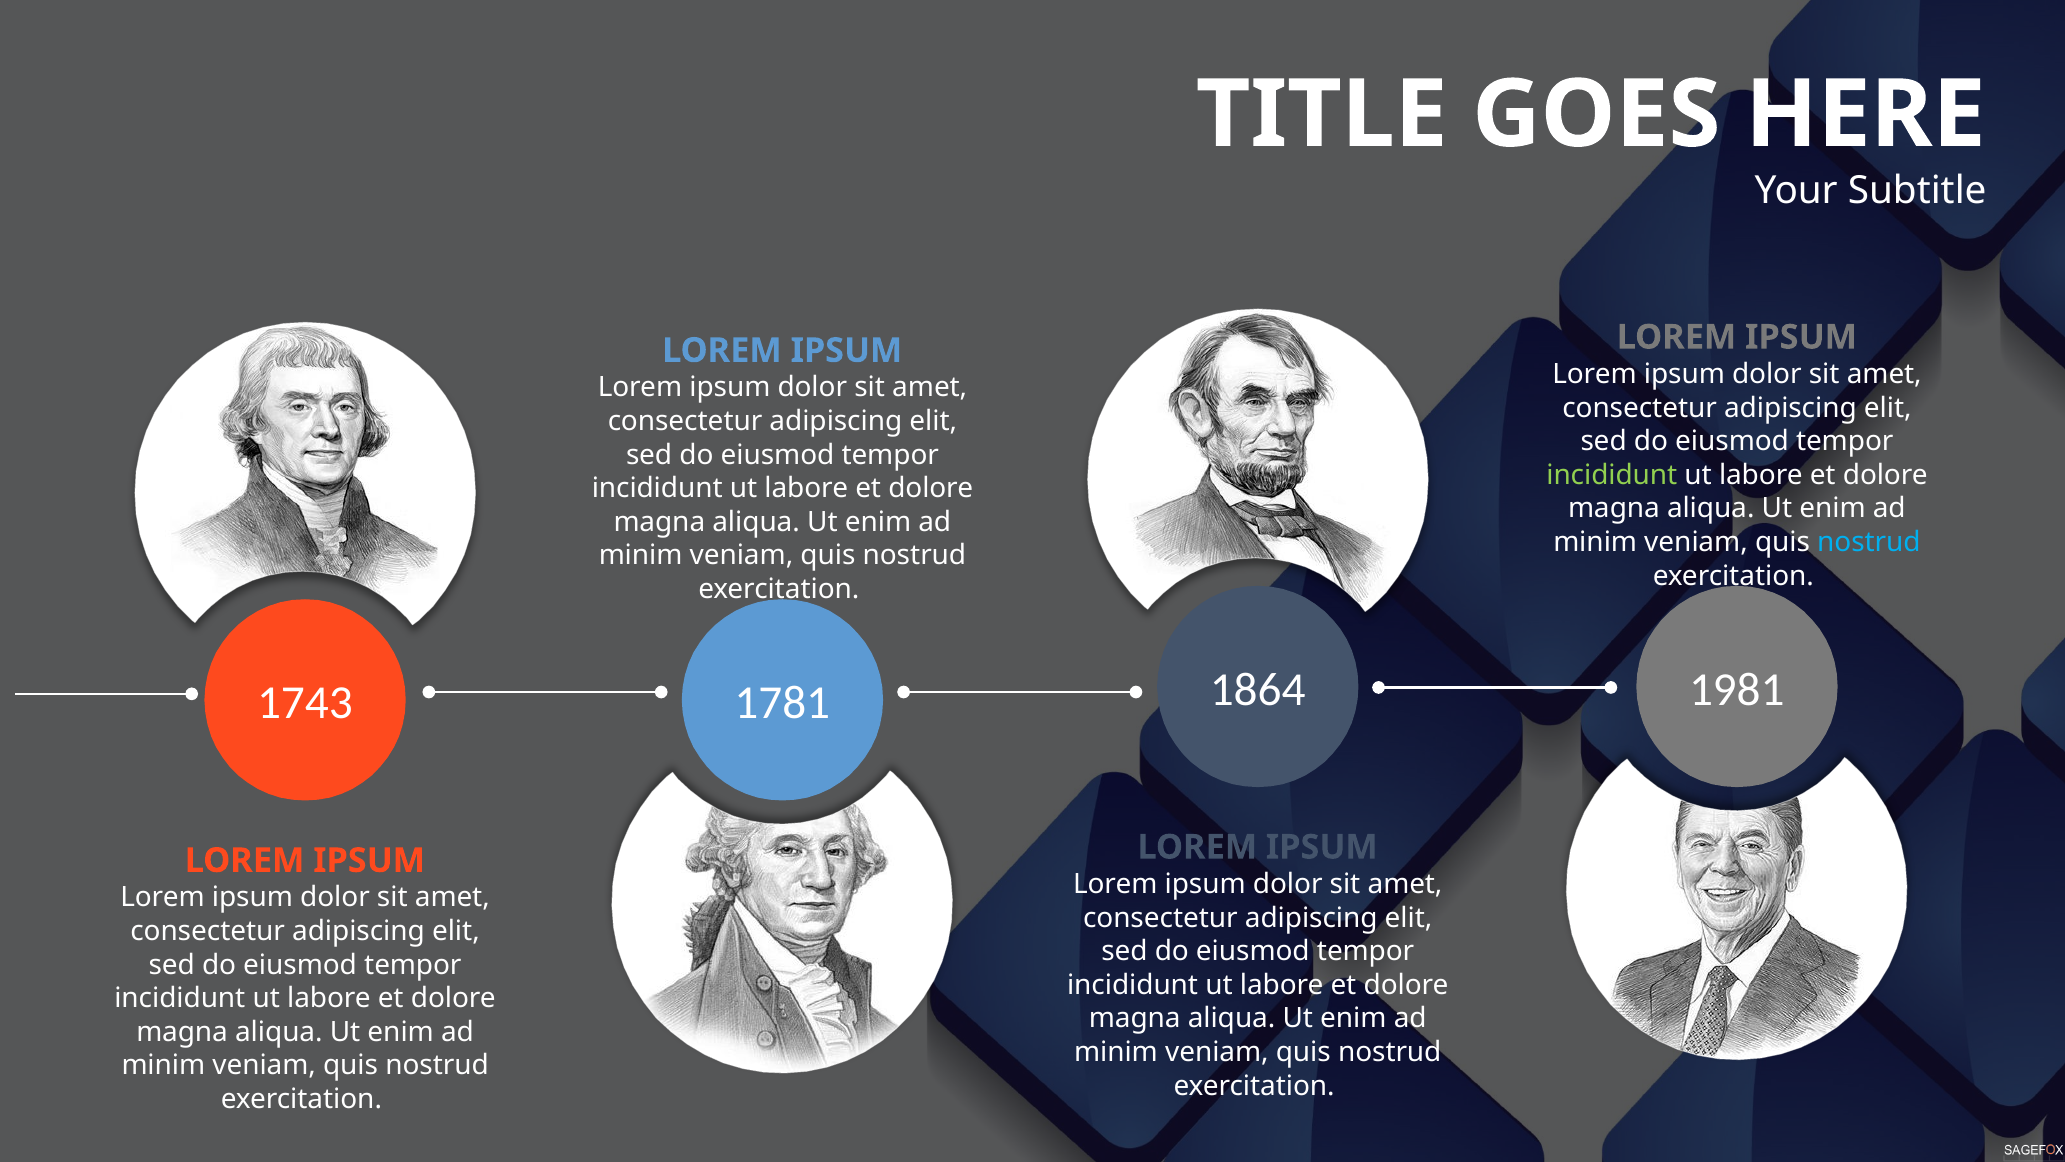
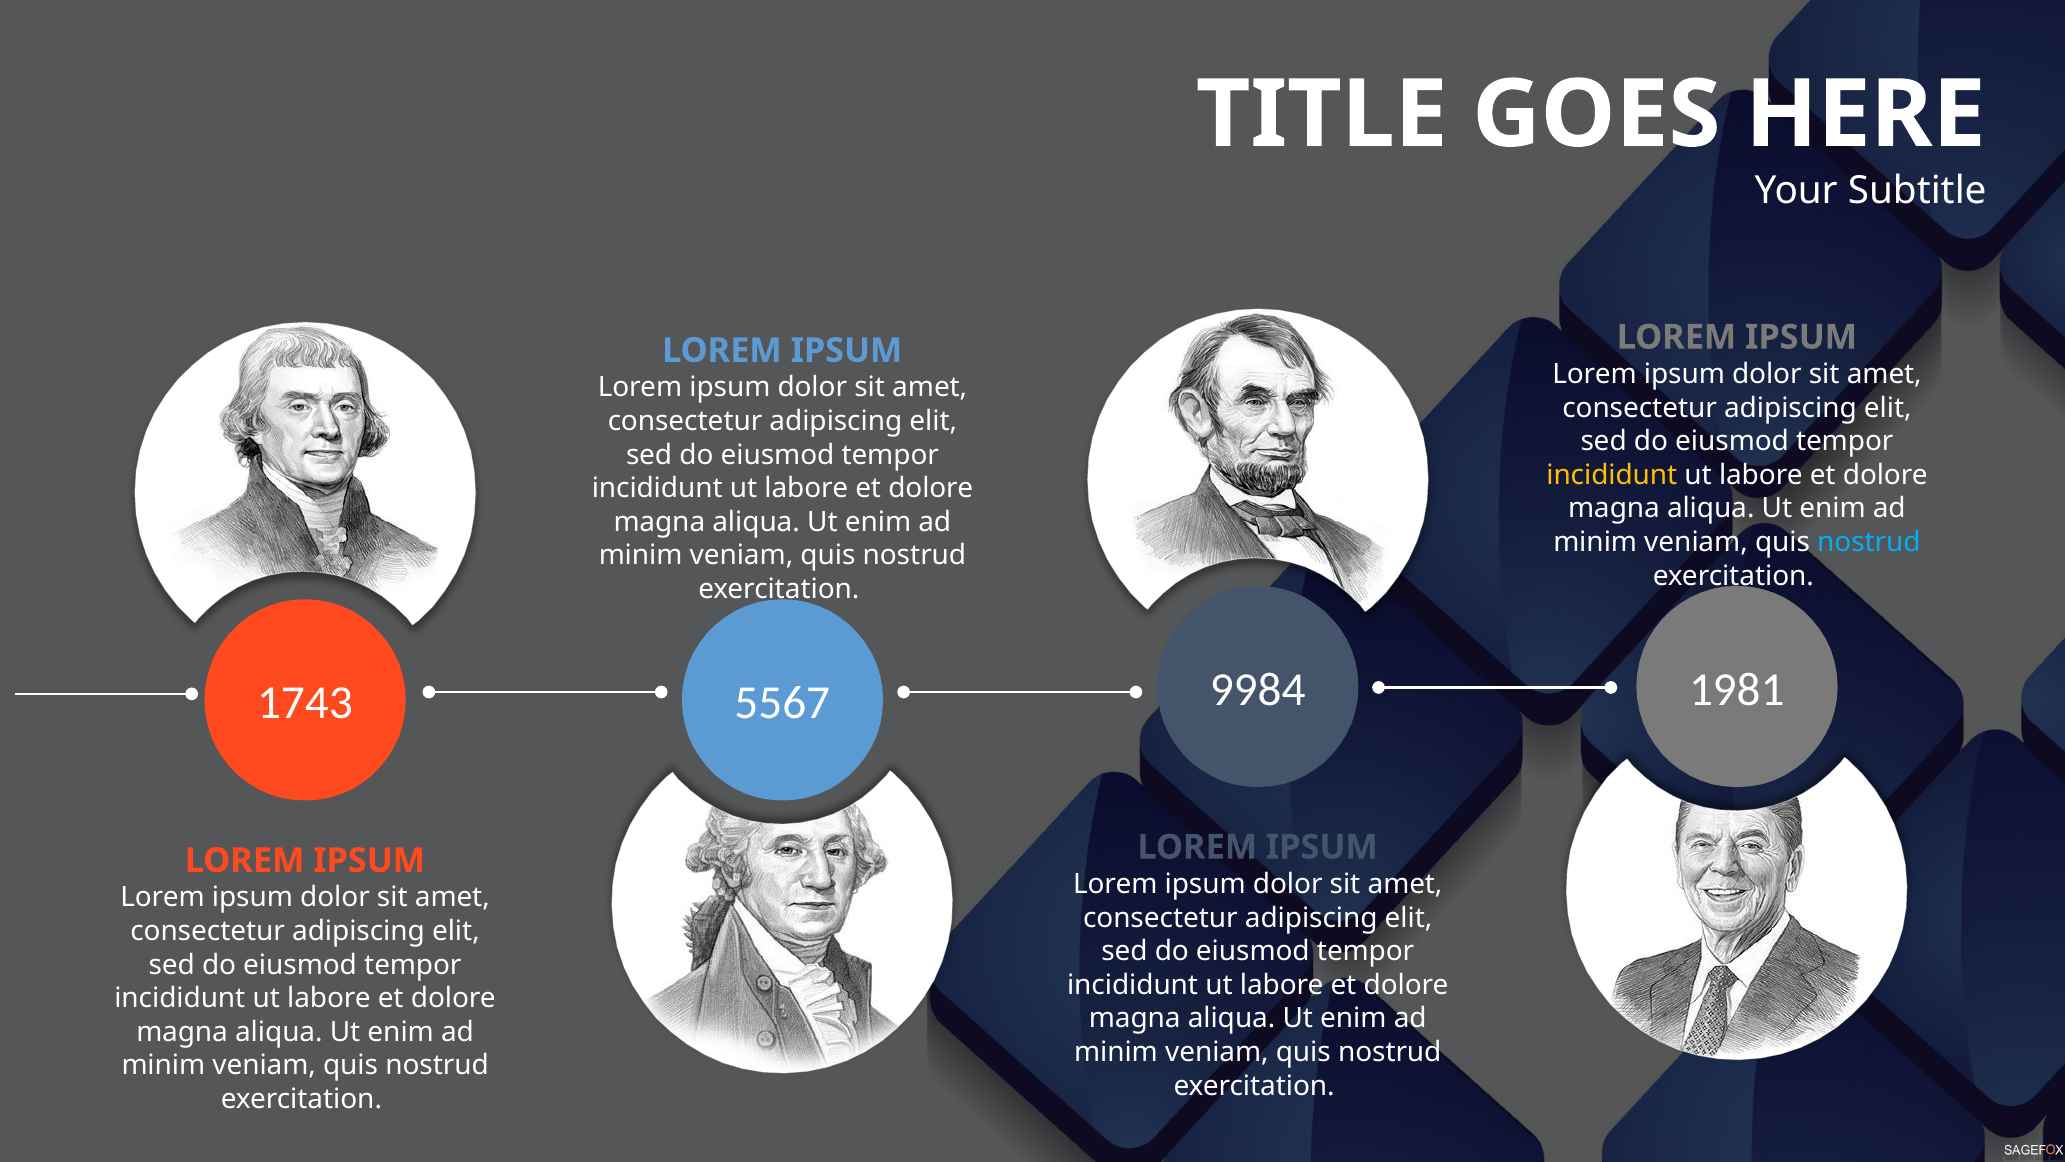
incididunt at (1612, 475) colour: light green -> yellow
1864: 1864 -> 9984
1781: 1781 -> 5567
